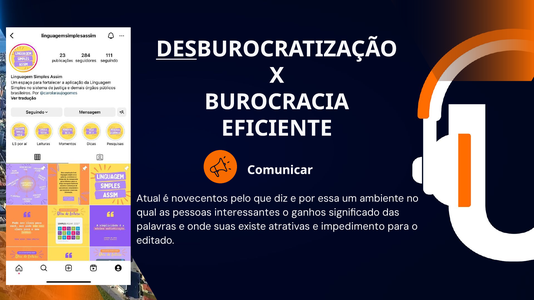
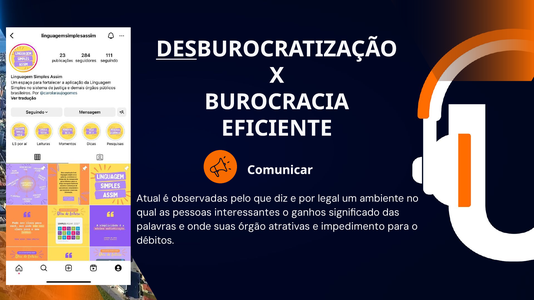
novecentos: novecentos -> observadas
essa: essa -> legal
existe: existe -> órgão
editado: editado -> débitos
